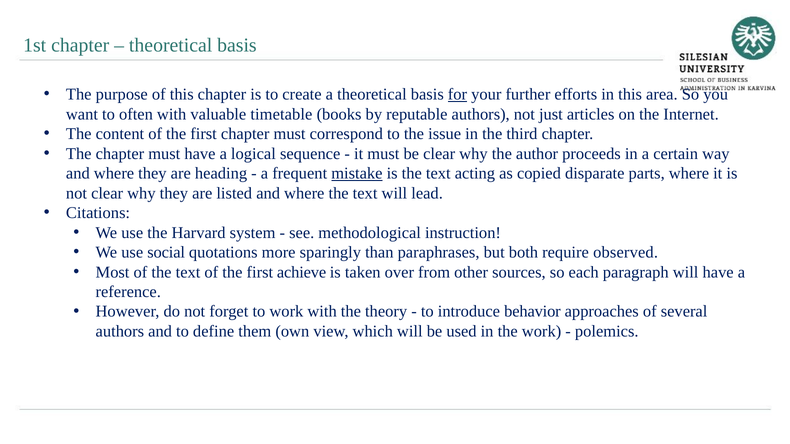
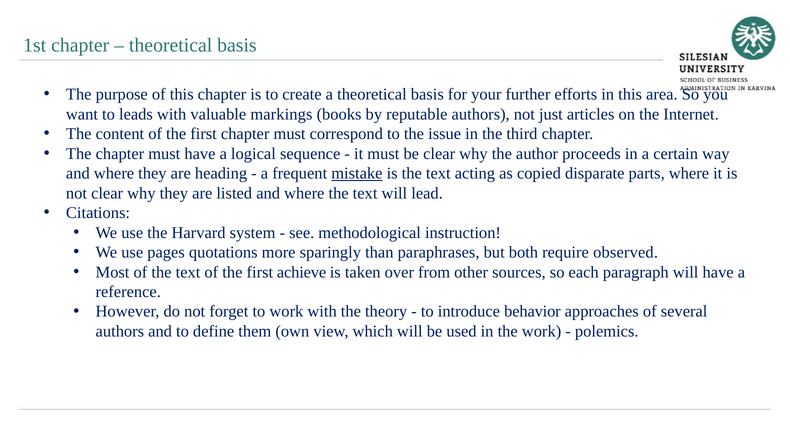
for underline: present -> none
often: often -> leads
timetable: timetable -> markings
social: social -> pages
